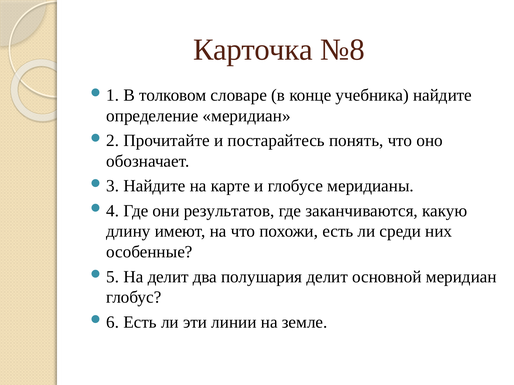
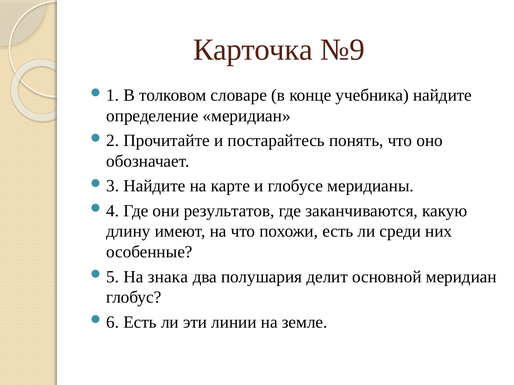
№8: №8 -> №9
На делит: делит -> знака
